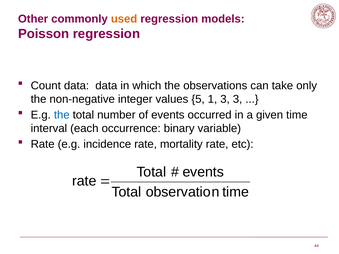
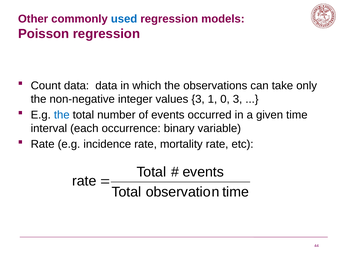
used colour: orange -> blue
values 5: 5 -> 3
1 3: 3 -> 0
